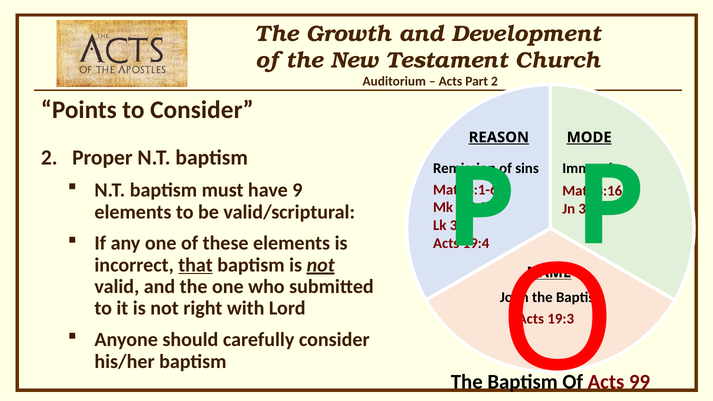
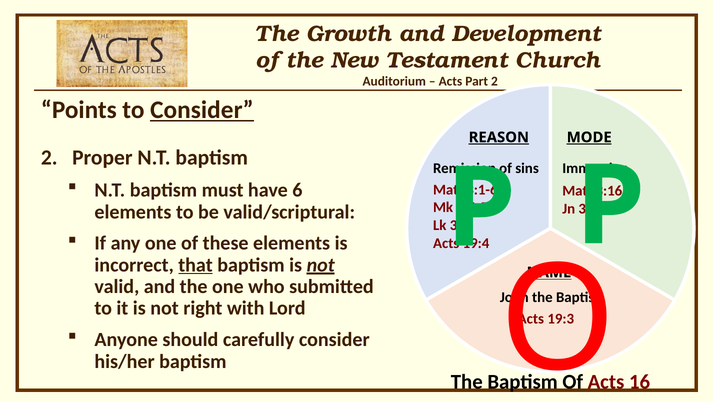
Consider at (202, 110) underline: none -> present
9: 9 -> 6
99: 99 -> 16
